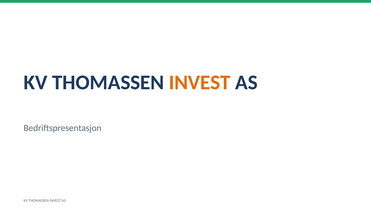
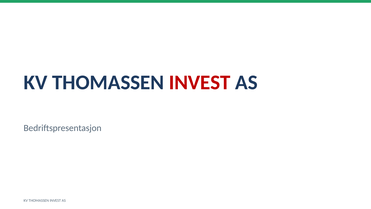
INVEST at (200, 82) colour: orange -> red
